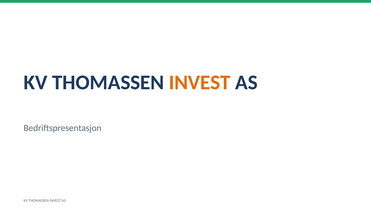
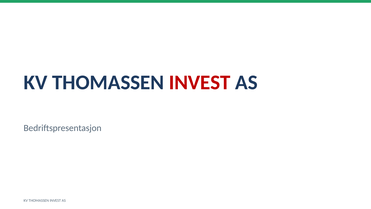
INVEST at (200, 82) colour: orange -> red
